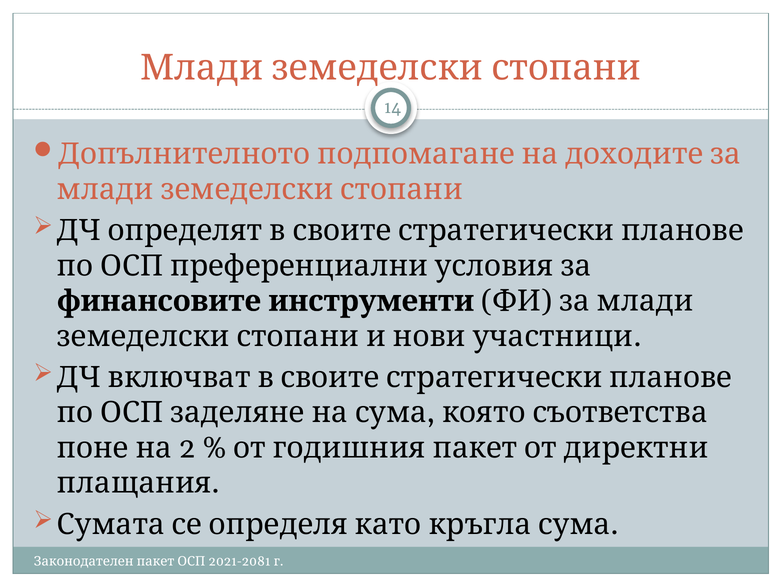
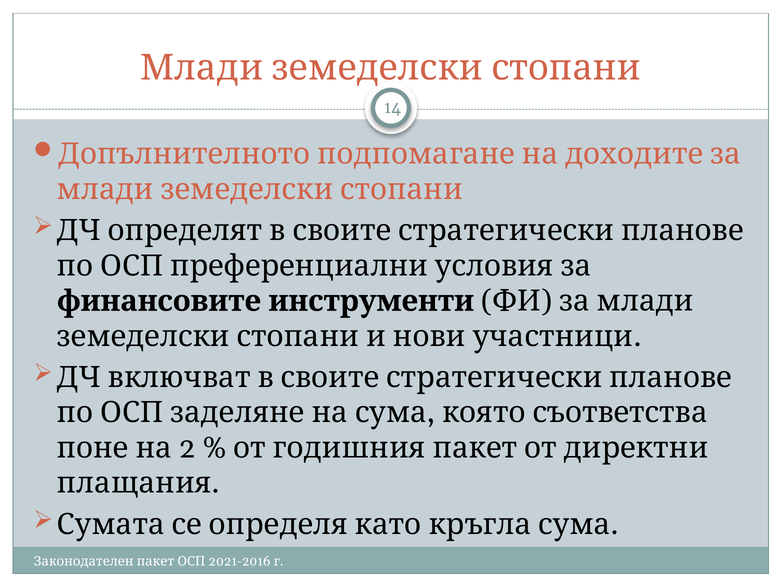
2021-2081: 2021-2081 -> 2021-2016
